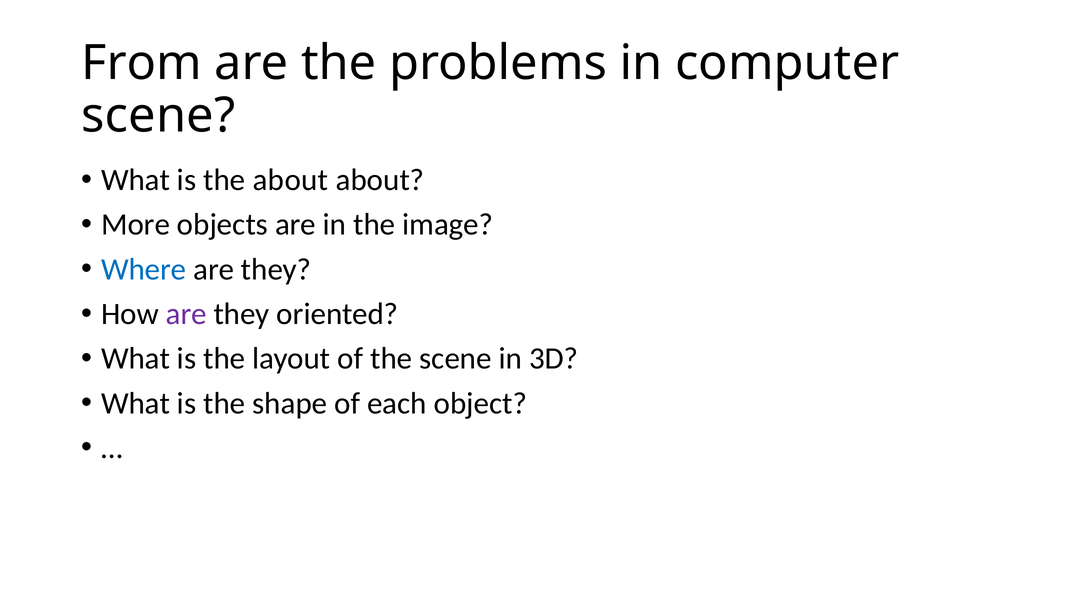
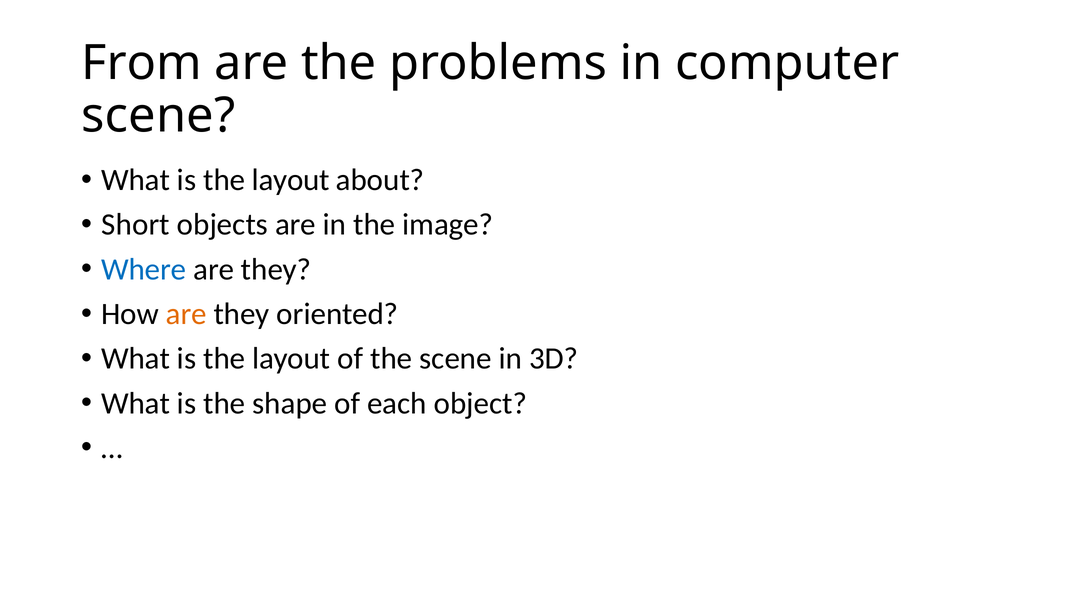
about at (290, 180): about -> layout
More: More -> Short
are at (186, 314) colour: purple -> orange
